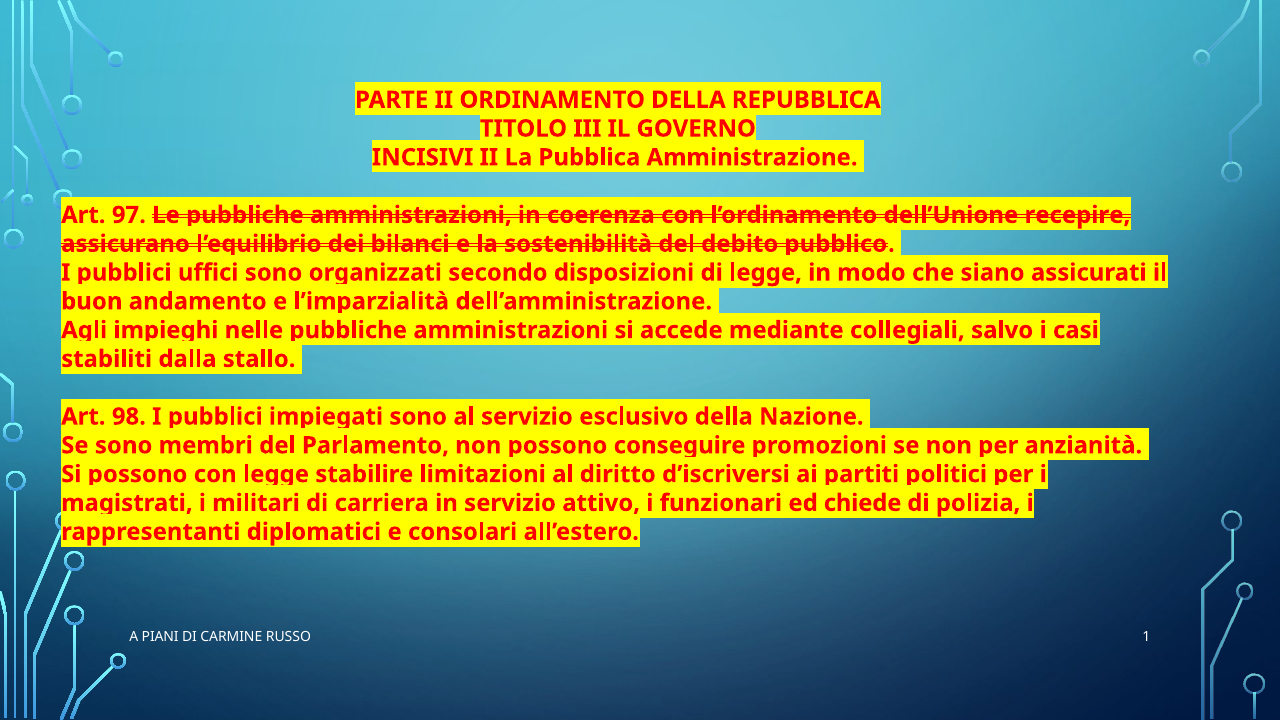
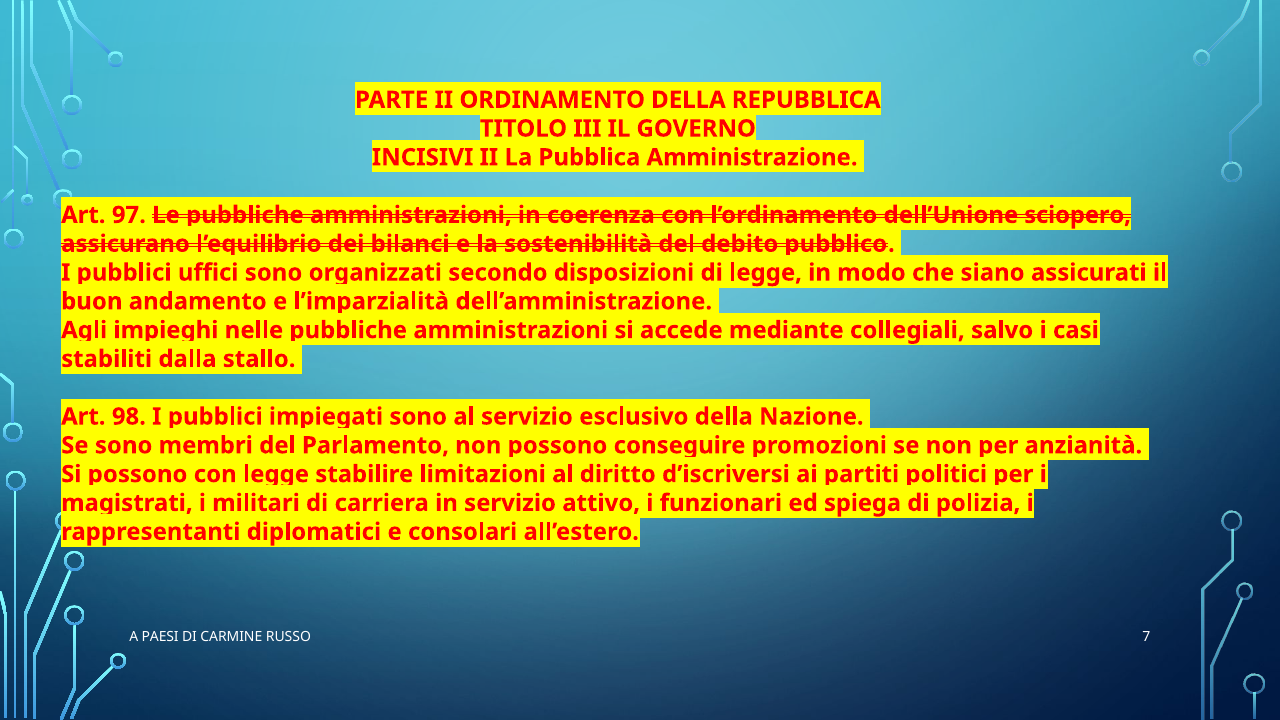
recepire: recepire -> sciopero
chiede: chiede -> spiega
PIANI: PIANI -> PAESI
1: 1 -> 7
